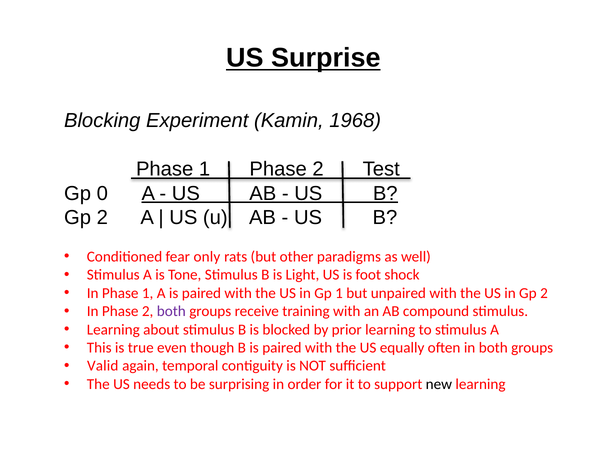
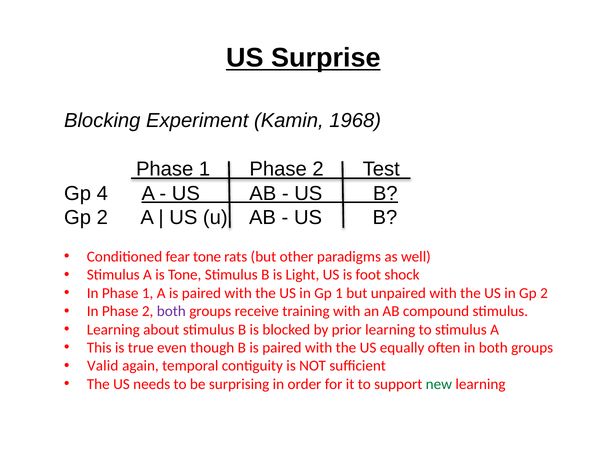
0: 0 -> 4
fear only: only -> tone
new colour: black -> green
